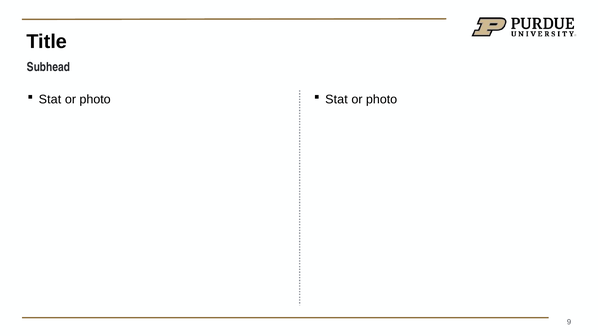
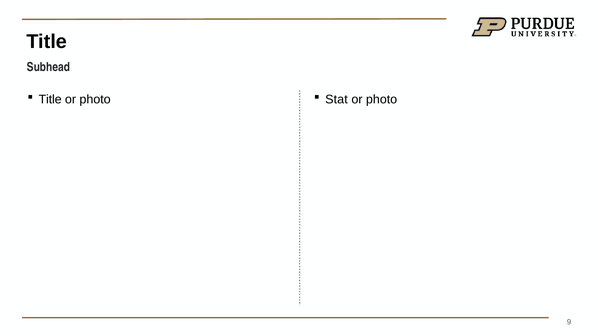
Stat at (50, 99): Stat -> Title
